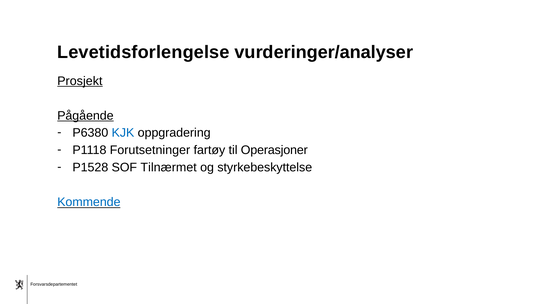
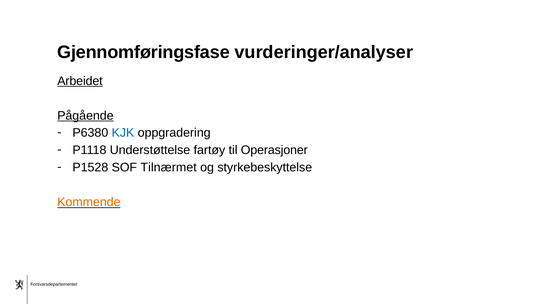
Levetidsforlengelse: Levetidsforlengelse -> Gjennomføringsfase
Prosjekt: Prosjekt -> Arbeidet
Forutsetninger: Forutsetninger -> Understøttelse
Kommende colour: blue -> orange
